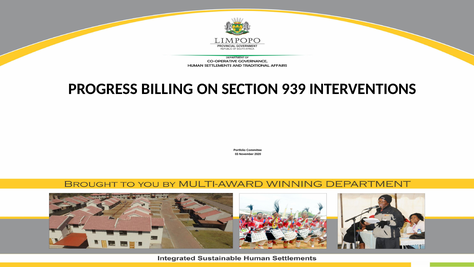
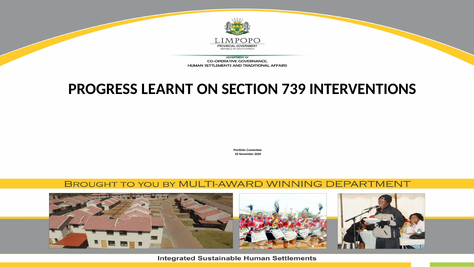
BILLING: BILLING -> LEARNT
939: 939 -> 739
